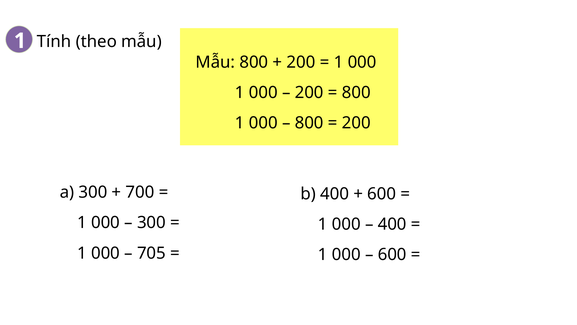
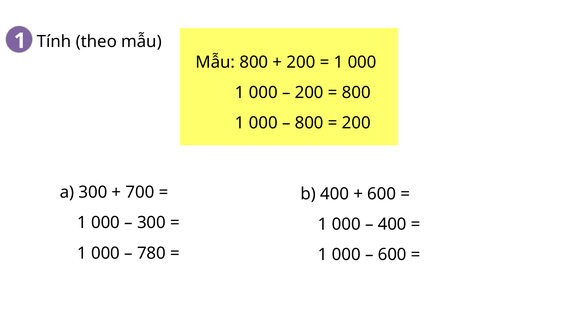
705: 705 -> 780
